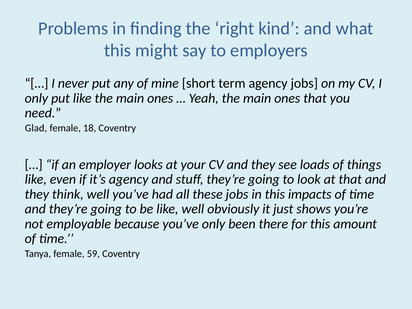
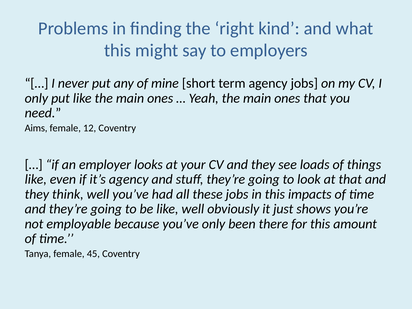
Glad: Glad -> Aims
18: 18 -> 12
59: 59 -> 45
